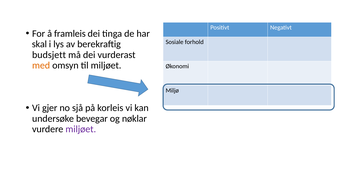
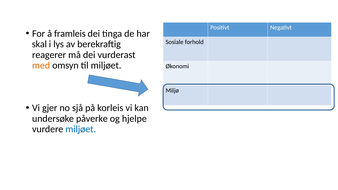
budsjett: budsjett -> reagerer
bevegar: bevegar -> påverke
nøklar: nøklar -> hjelpe
miljøet at (81, 129) colour: purple -> blue
